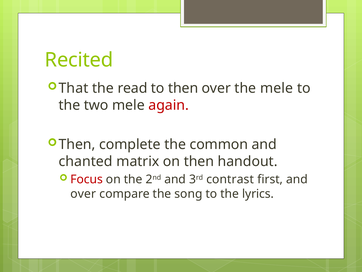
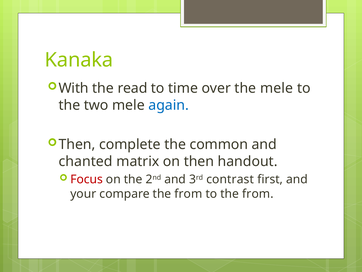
Recited: Recited -> Kanaka
That: That -> With
to then: then -> time
again colour: red -> blue
over at (83, 194): over -> your
compare the song: song -> from
to the lyrics: lyrics -> from
